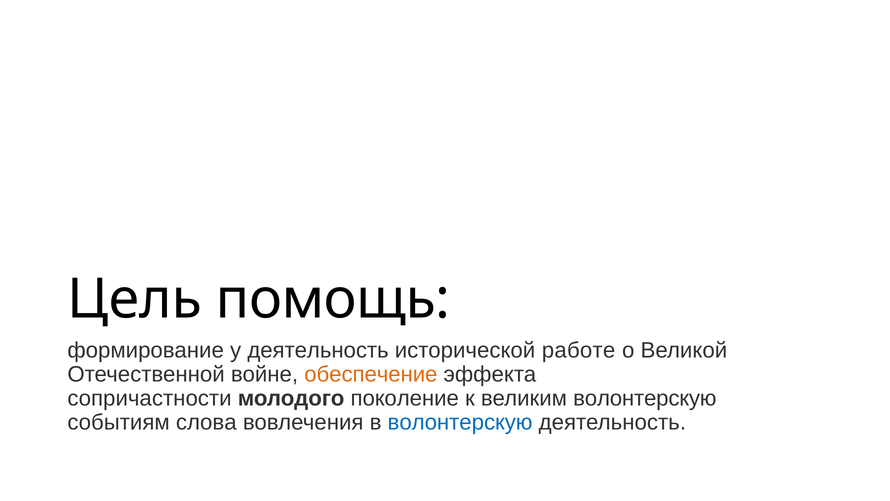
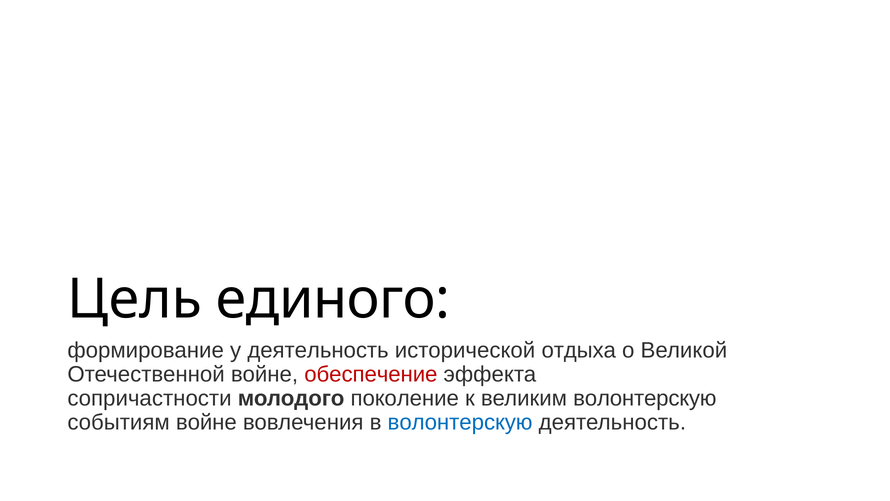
помощь: помощь -> единого
работе: работе -> отдыха
обеспечение colour: orange -> red
событиям слова: слова -> войне
